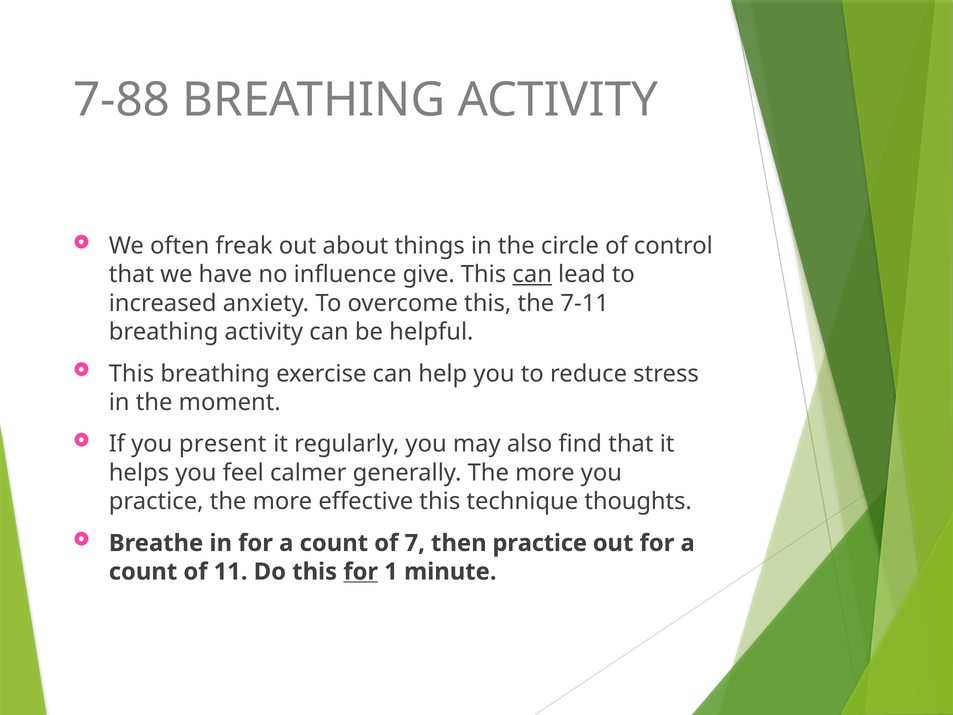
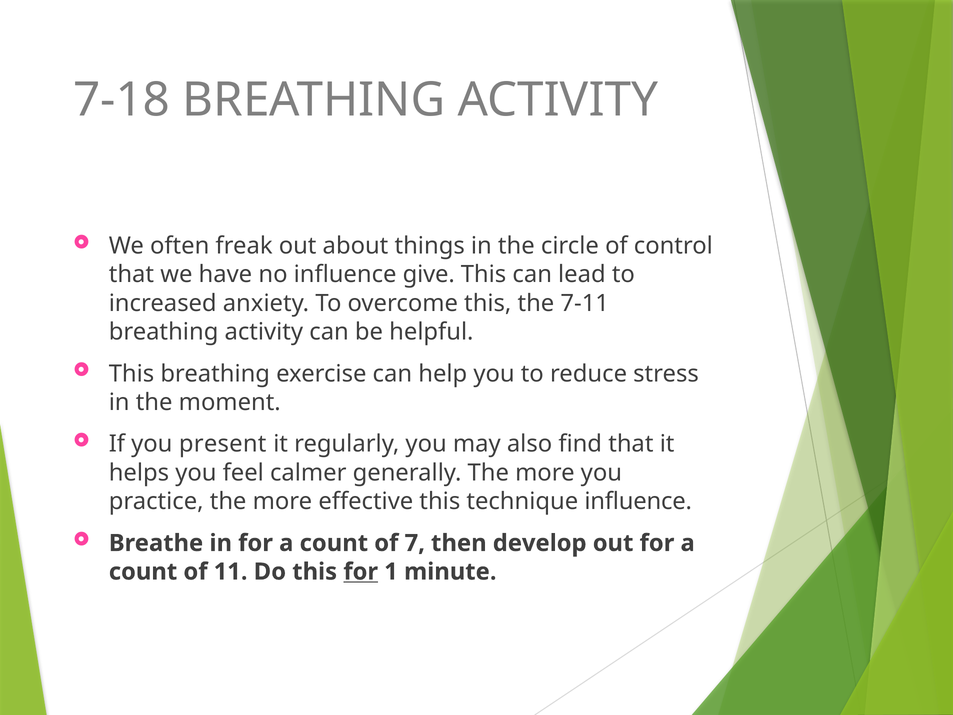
7-88: 7-88 -> 7-18
can at (532, 275) underline: present -> none
technique thoughts: thoughts -> influence
then practice: practice -> develop
